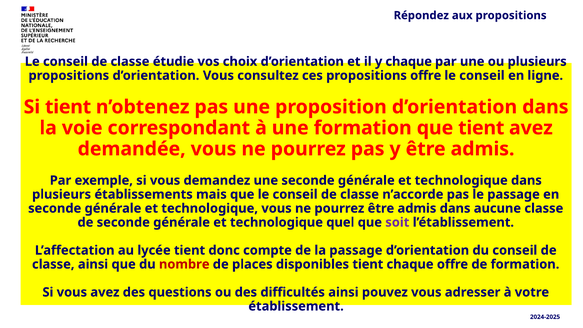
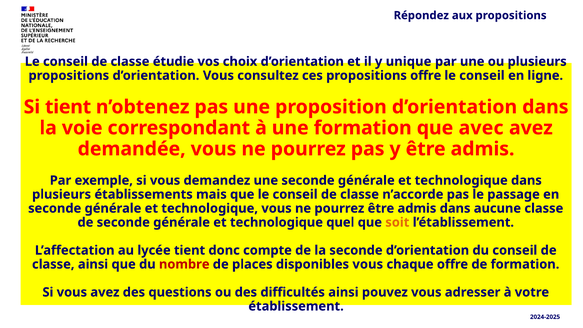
y chaque: chaque -> unique
que tient: tient -> avec
soit colour: purple -> orange
la passage: passage -> seconde
disponibles tient: tient -> vous
